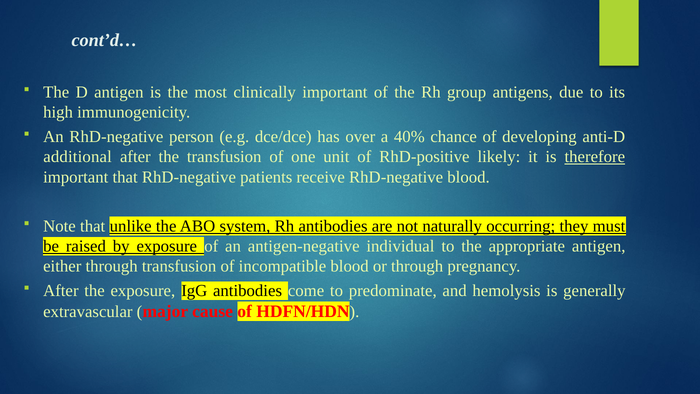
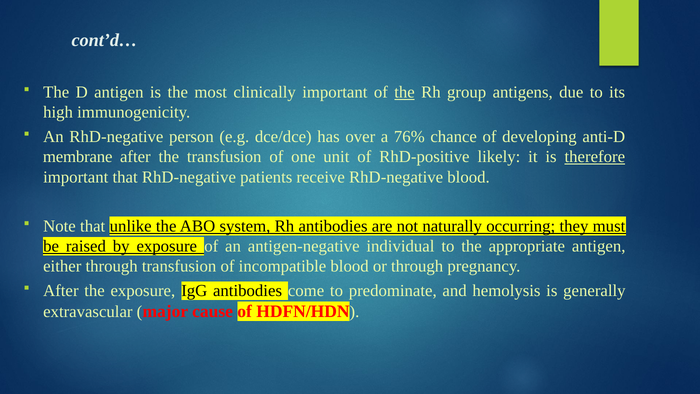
the at (405, 92) underline: none -> present
40%: 40% -> 76%
additional: additional -> membrane
